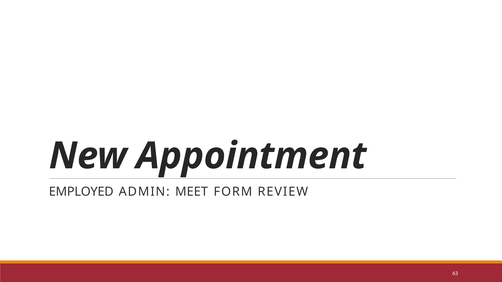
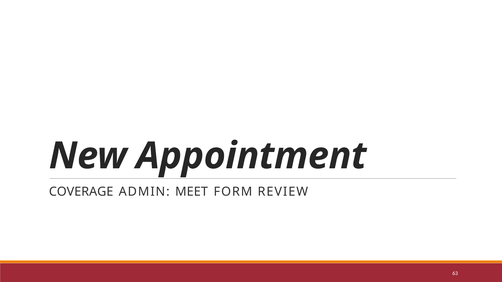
EMPLOYED: EMPLOYED -> COVERAGE
